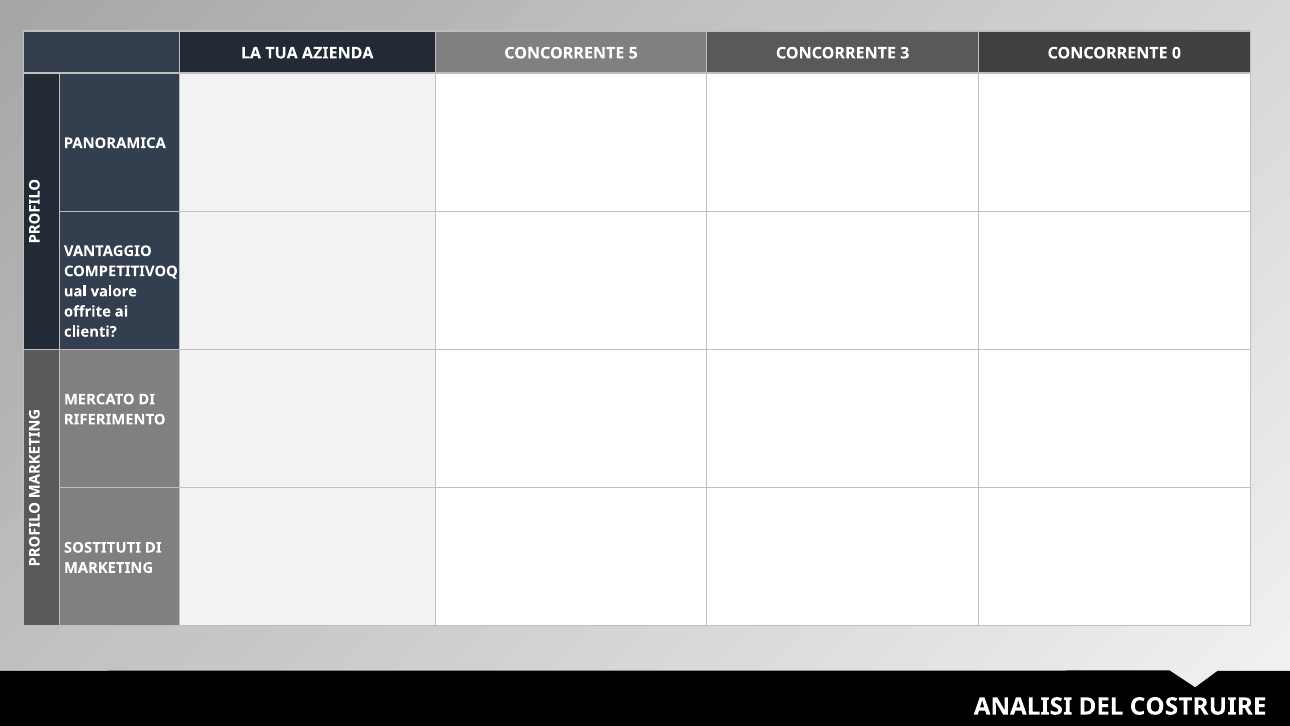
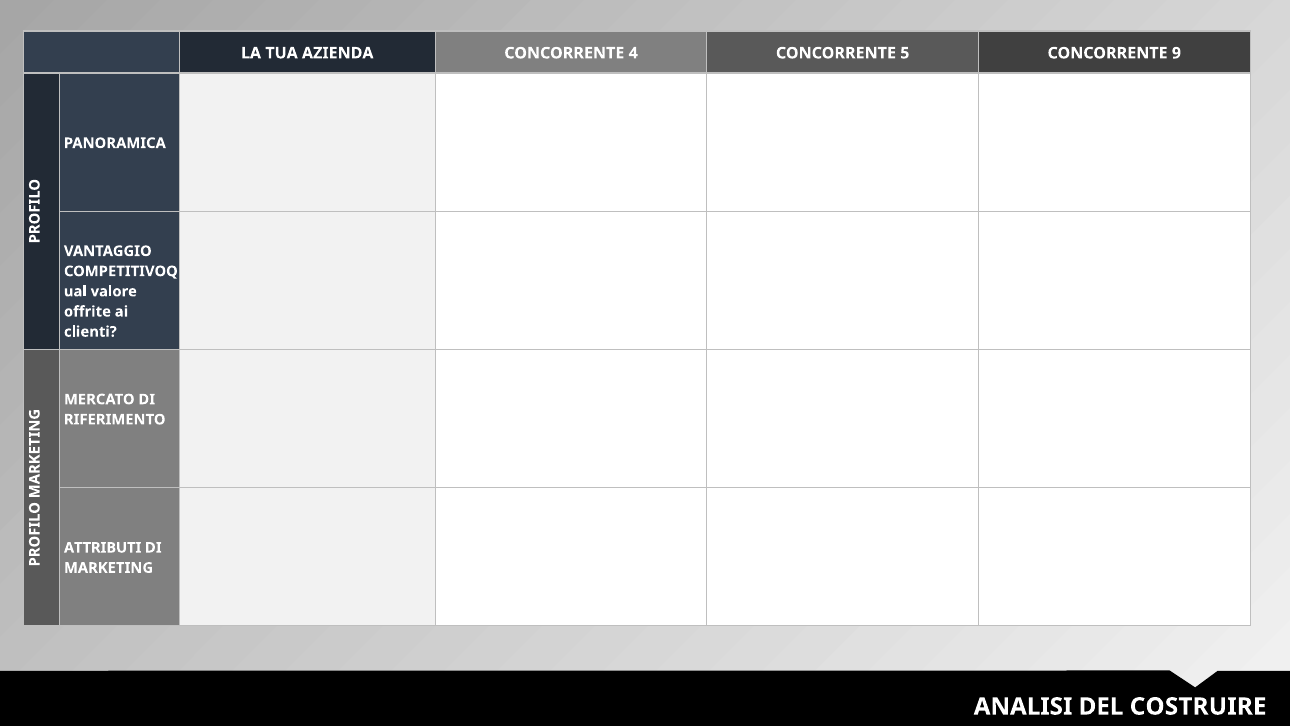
5: 5 -> 4
3: 3 -> 5
0: 0 -> 9
SOSTITUTI: SOSTITUTI -> ATTRIBUTI
